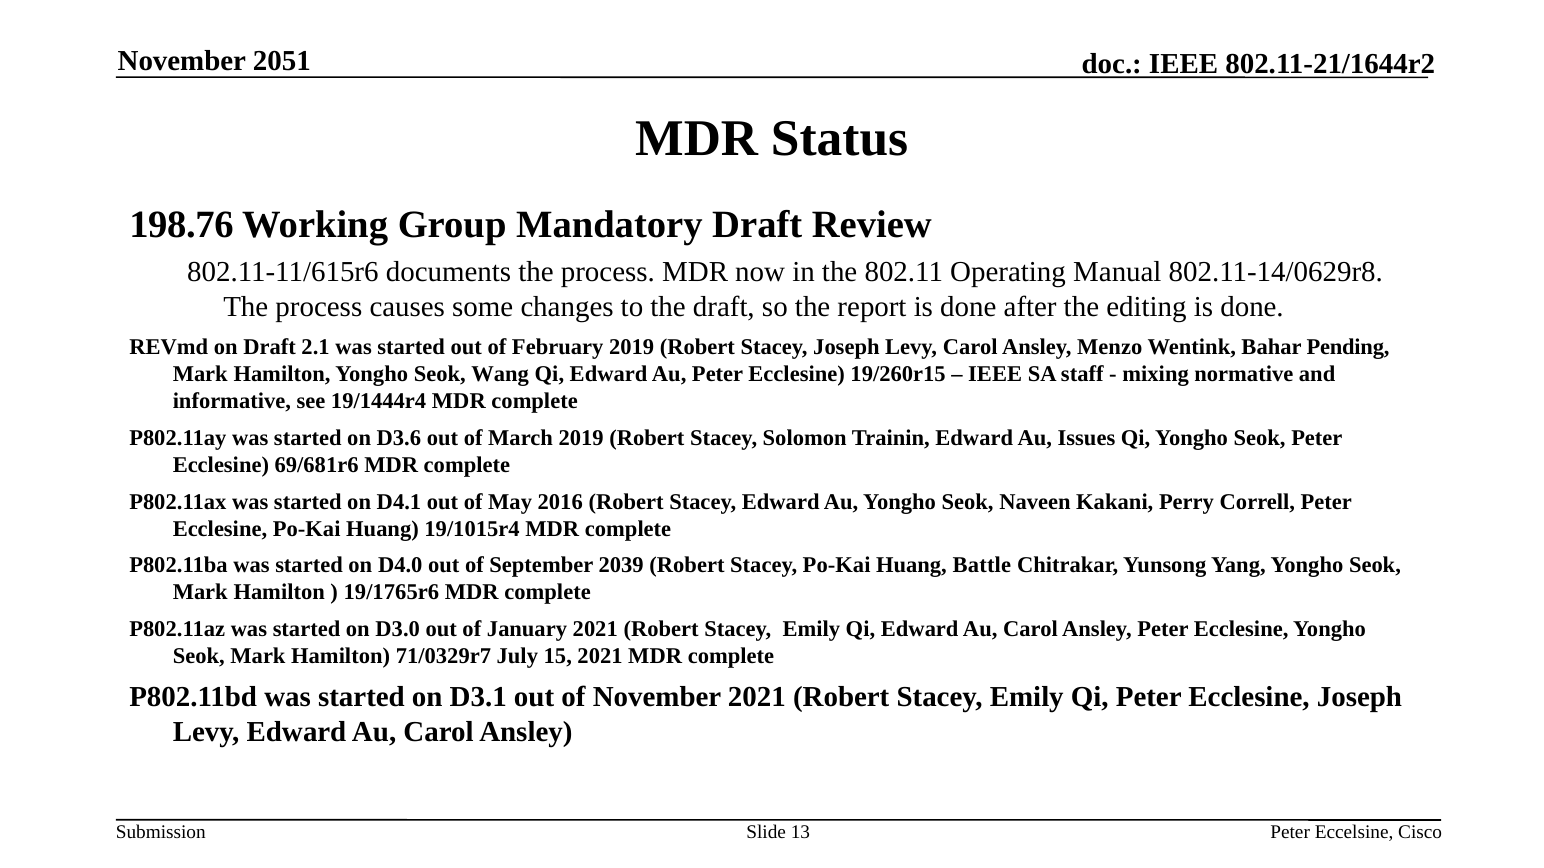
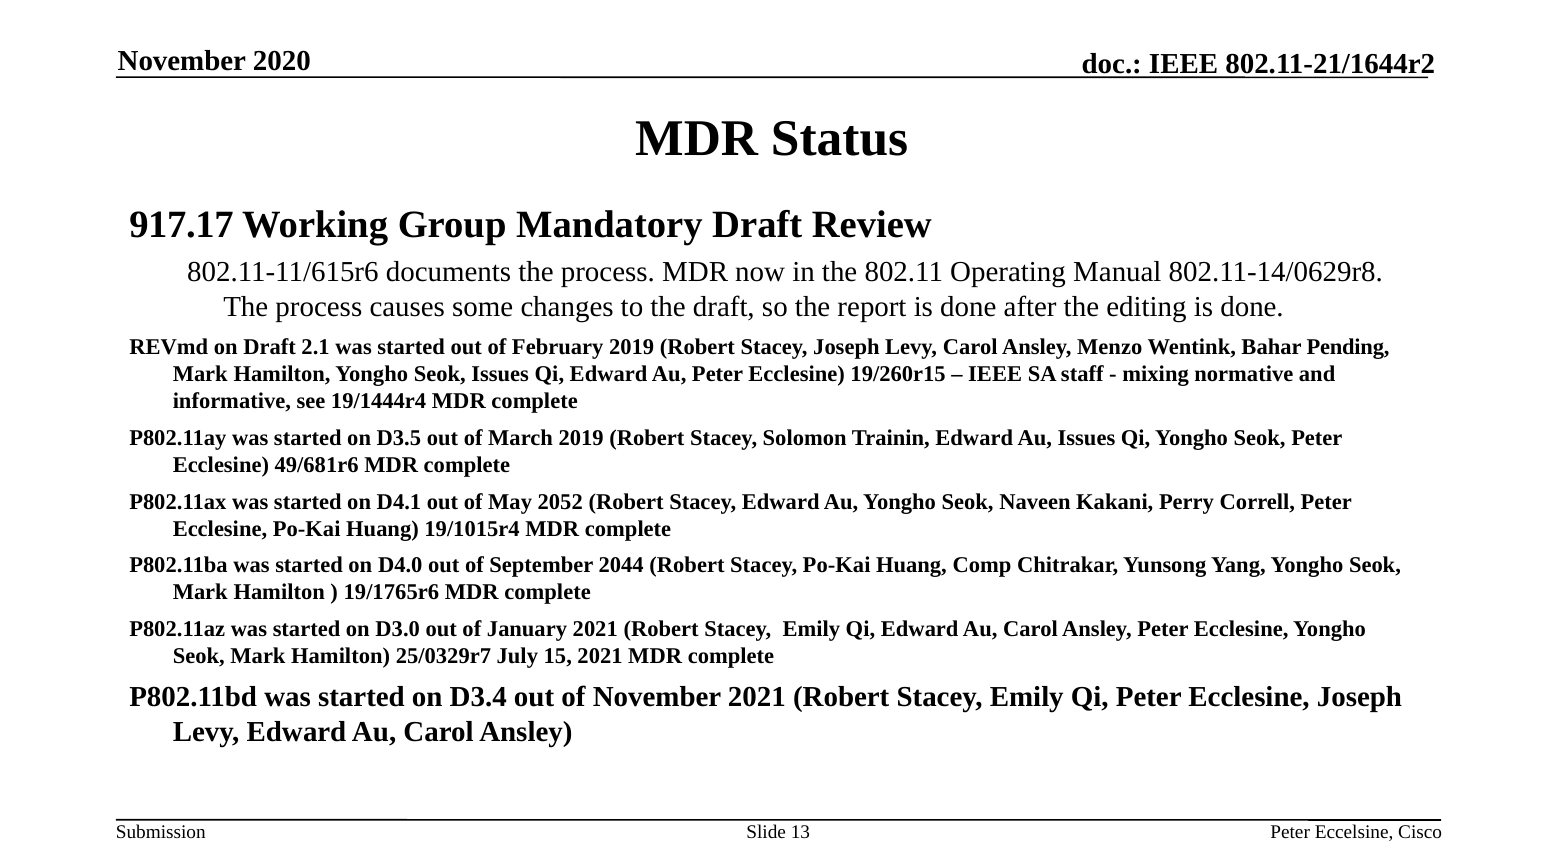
2051: 2051 -> 2020
198.76: 198.76 -> 917.17
Seok Wang: Wang -> Issues
D3.6: D3.6 -> D3.5
69/681r6: 69/681r6 -> 49/681r6
2016: 2016 -> 2052
2039: 2039 -> 2044
Battle: Battle -> Comp
71/0329r7: 71/0329r7 -> 25/0329r7
D3.1: D3.1 -> D3.4
